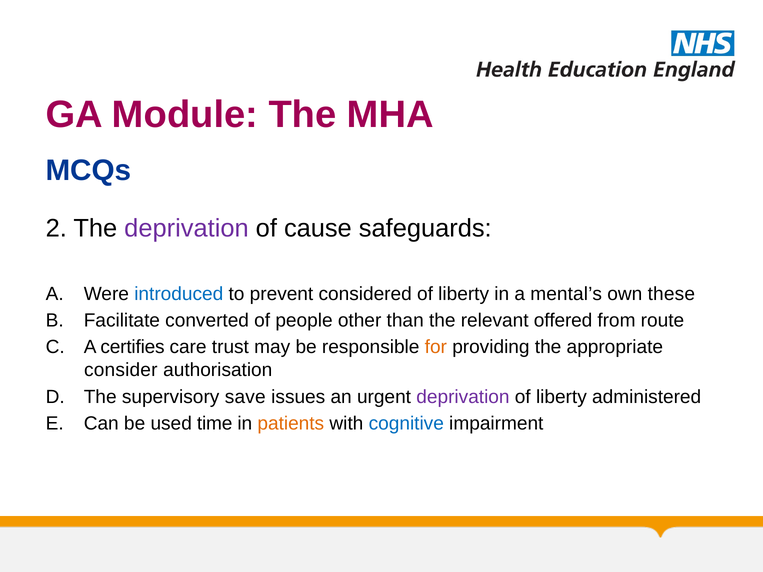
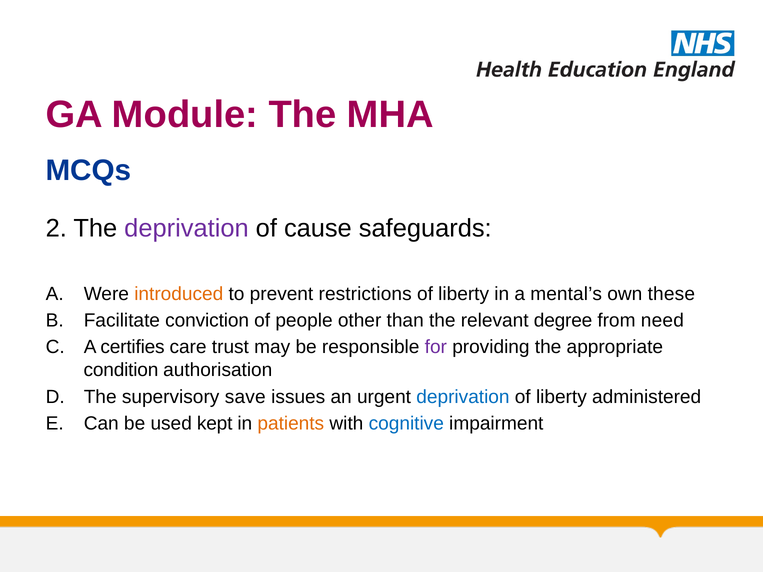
introduced colour: blue -> orange
considered: considered -> restrictions
converted: converted -> conviction
offered: offered -> degree
route: route -> need
for colour: orange -> purple
consider: consider -> condition
deprivation at (463, 397) colour: purple -> blue
time: time -> kept
